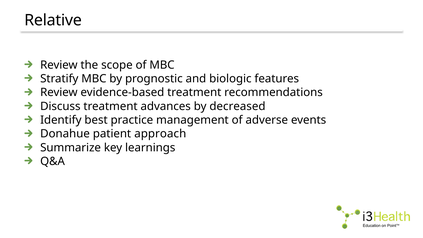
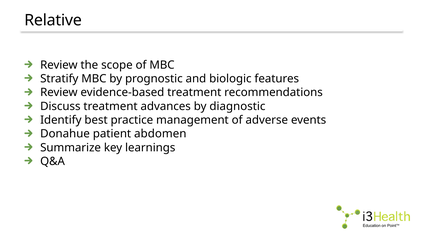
decreased: decreased -> diagnostic
approach: approach -> abdomen
